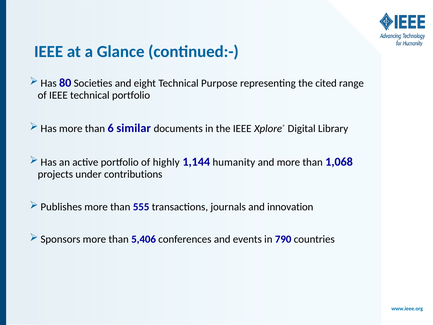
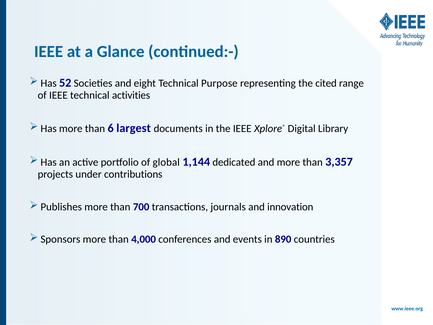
80: 80 -> 52
technical portfolio: portfolio -> activities
similar: similar -> largest
highly: highly -> global
humanity: humanity -> dedicated
1,068: 1,068 -> 3,357
555: 555 -> 700
5,406: 5,406 -> 4,000
790: 790 -> 890
